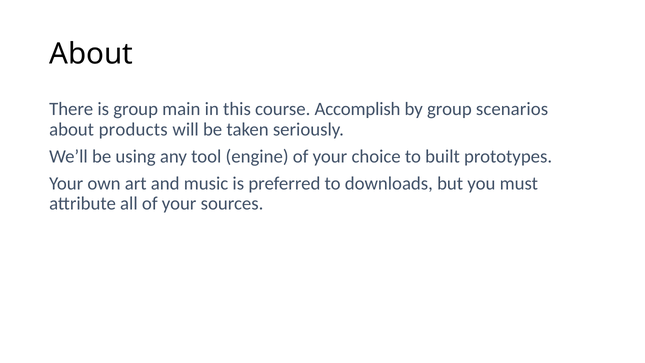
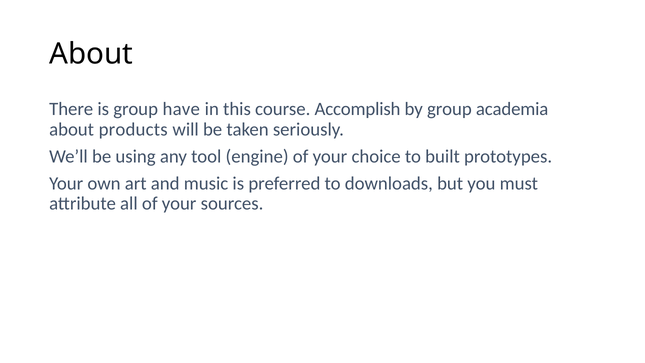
main: main -> have
scenarios: scenarios -> academia
